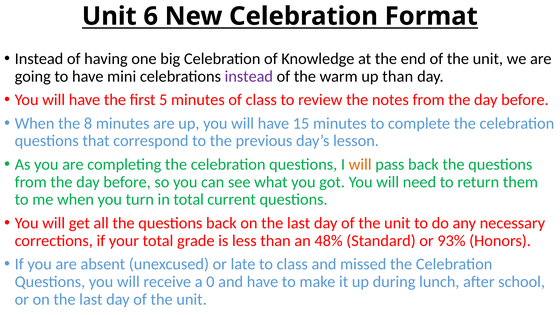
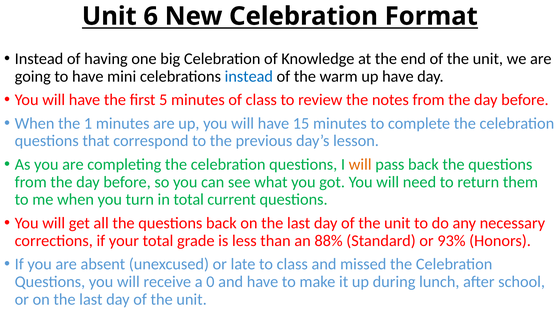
instead at (249, 76) colour: purple -> blue
up than: than -> have
8: 8 -> 1
48%: 48% -> 88%
